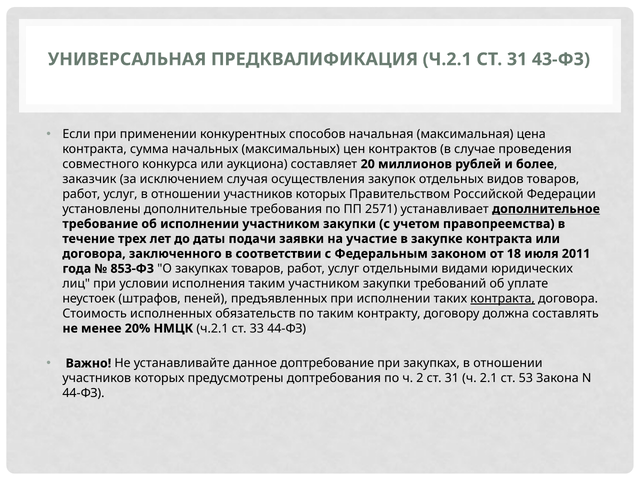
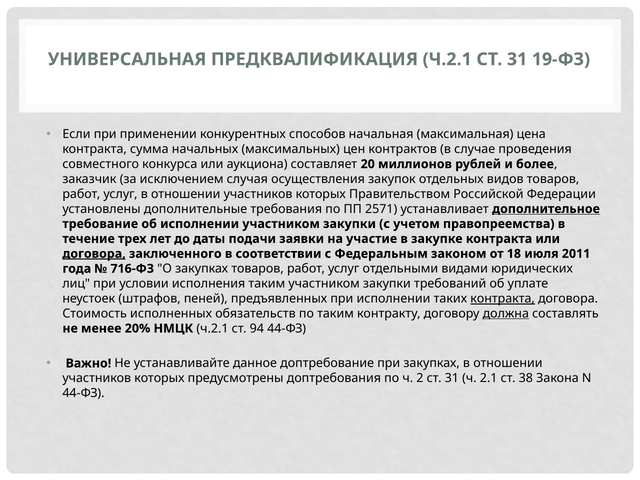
43-ФЗ: 43-ФЗ -> 19-ФЗ
договора at (94, 254) underline: none -> present
853-ФЗ: 853-ФЗ -> 716-ФЗ
должна underline: none -> present
33: 33 -> 94
53: 53 -> 38
